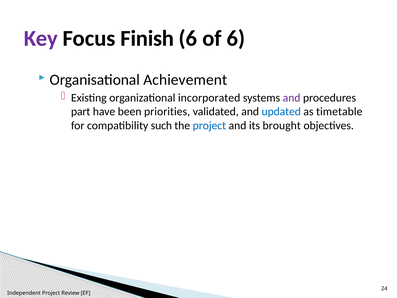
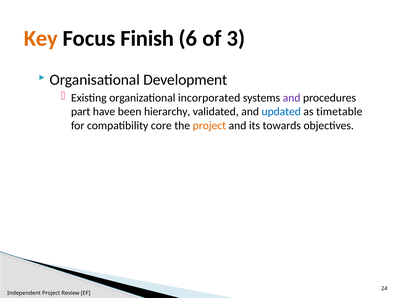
Key colour: purple -> orange
of 6: 6 -> 3
Achievement: Achievement -> Development
priorities: priorities -> hierarchy
such: such -> core
project at (209, 125) colour: blue -> orange
brought: brought -> towards
